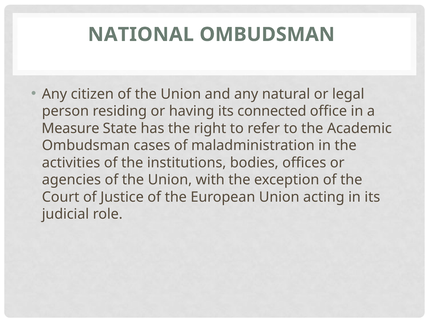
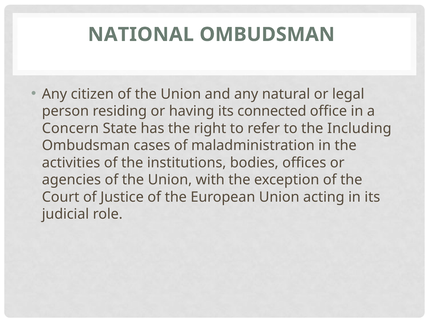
Measure: Measure -> Concern
Academic: Academic -> Including
